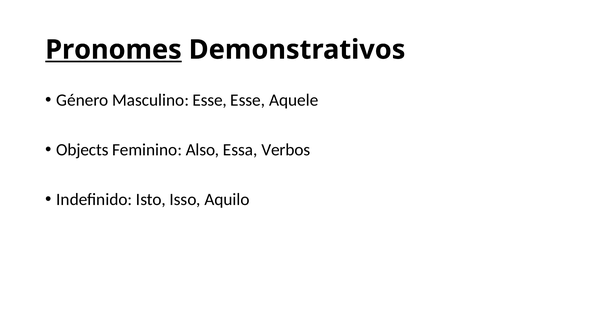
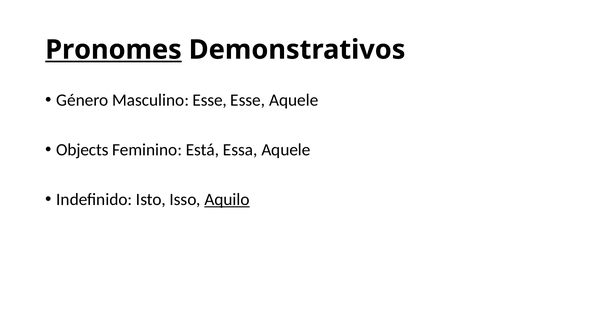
Also: Also -> Está
Essa Verbos: Verbos -> Aquele
Aquilo underline: none -> present
